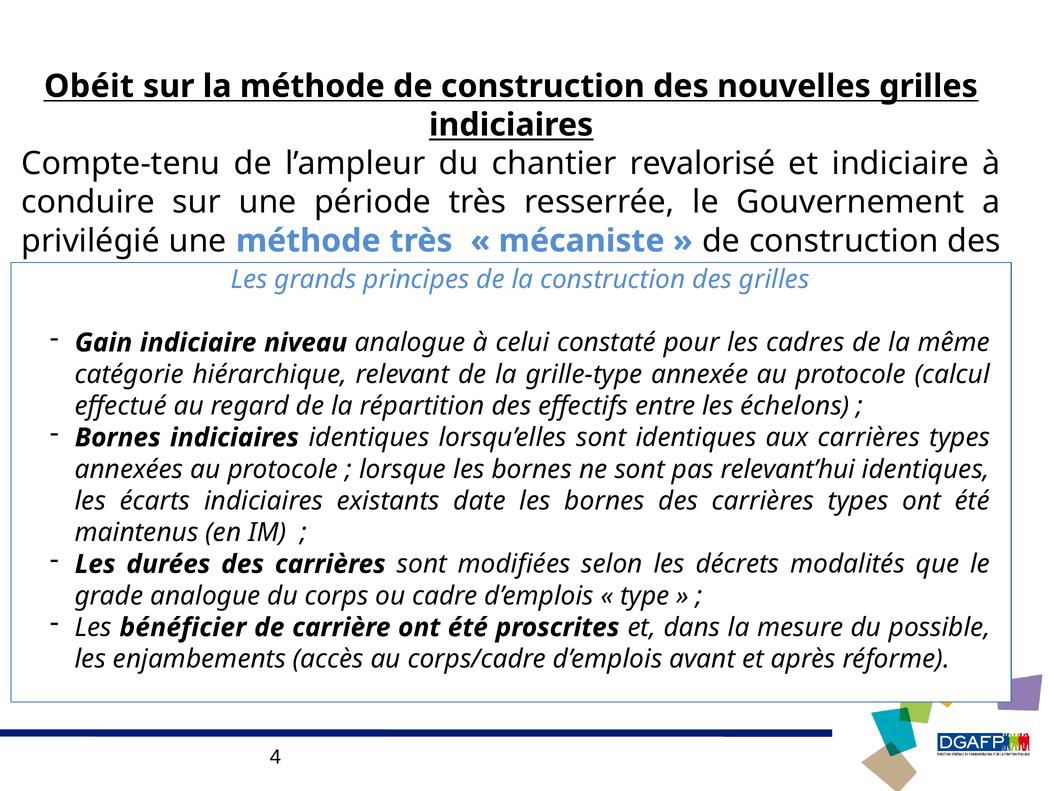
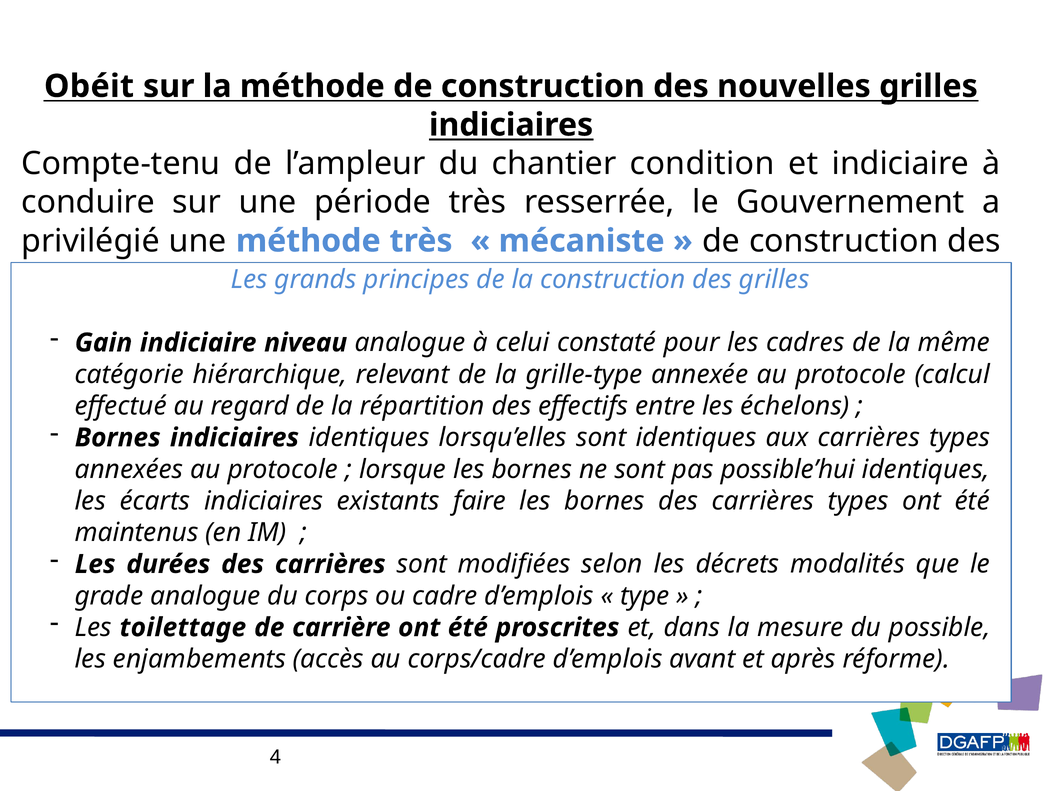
revalorisé: revalorisé -> condition
relevant’hui: relevant’hui -> possible’hui
date: date -> faire
bénéficier: bénéficier -> toilettage
